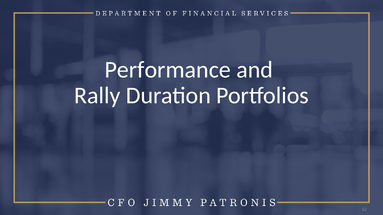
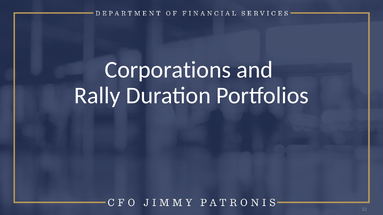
Performance: Performance -> Corporations
